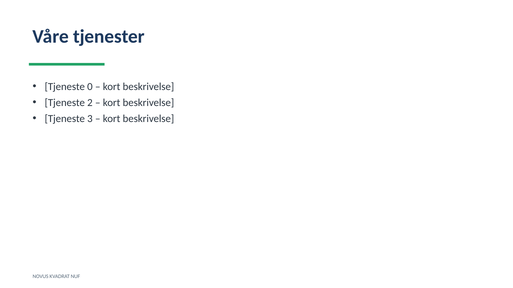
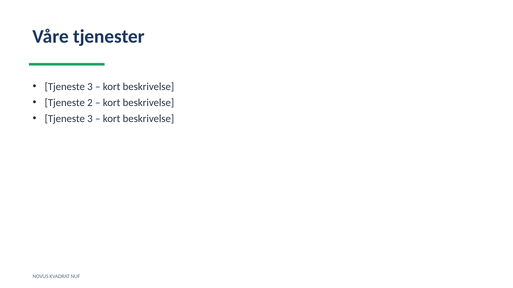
0 at (90, 87): 0 -> 3
